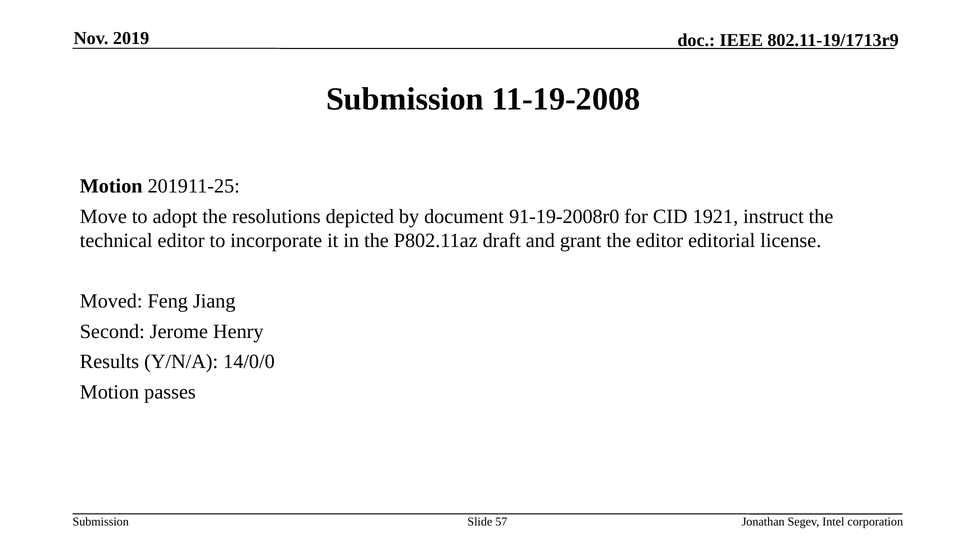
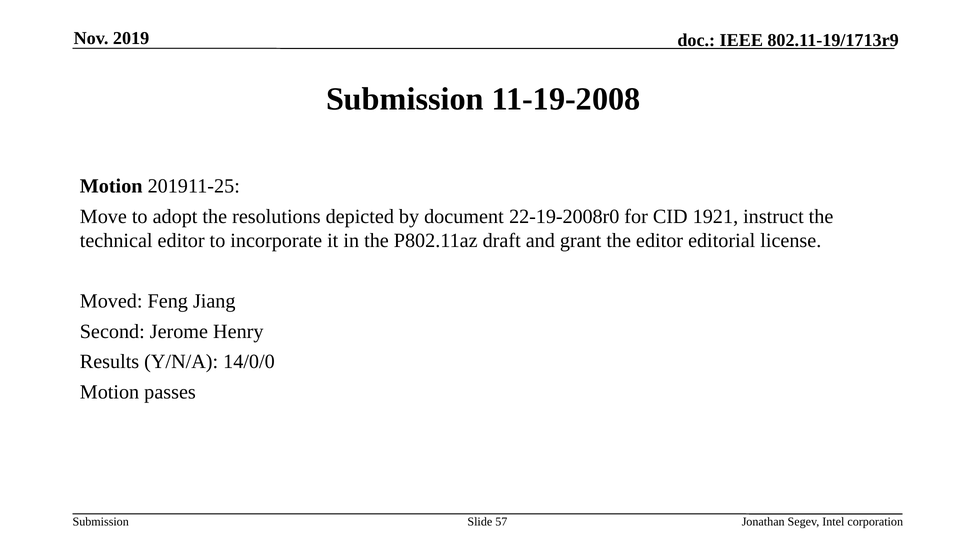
91-19-2008r0: 91-19-2008r0 -> 22-19-2008r0
